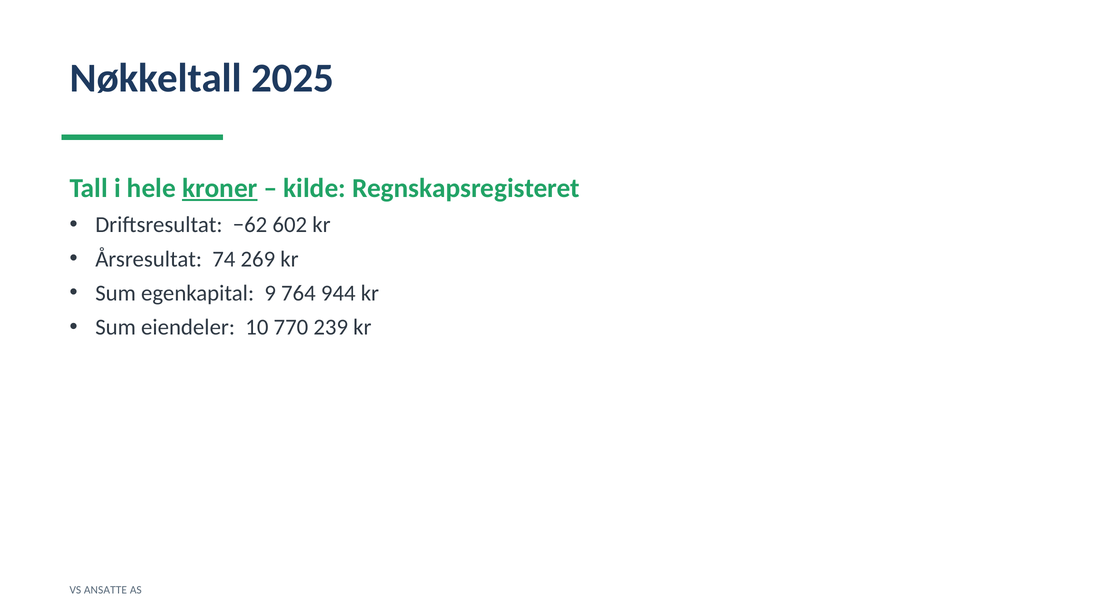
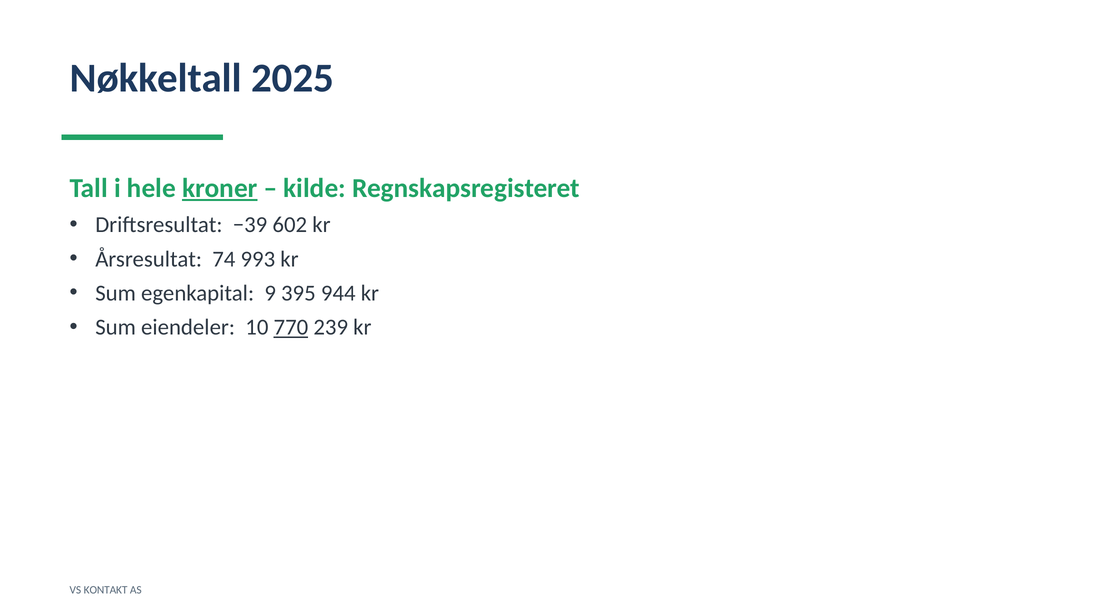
−62: −62 -> −39
269: 269 -> 993
764: 764 -> 395
770 underline: none -> present
ANSATTE: ANSATTE -> KONTAKT
